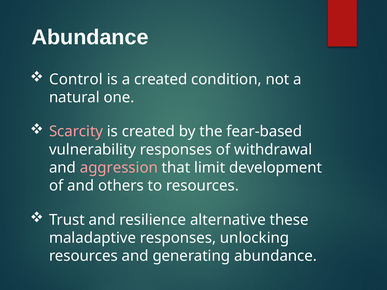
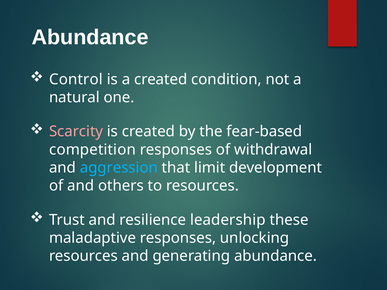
vulnerability: vulnerability -> competition
aggression colour: pink -> light blue
alternative: alternative -> leadership
